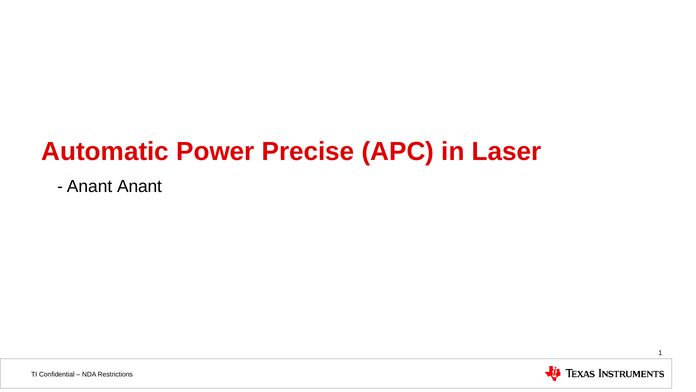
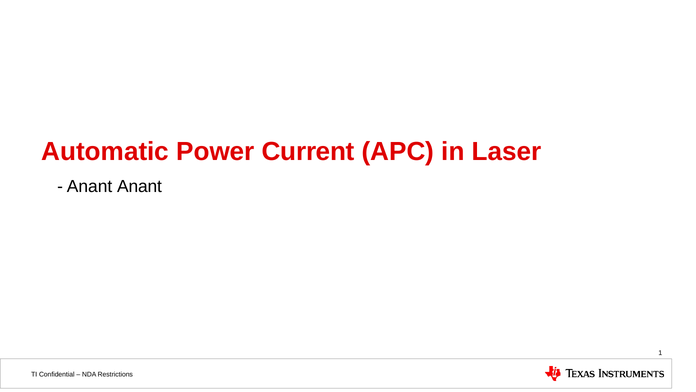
Precise: Precise -> Current
